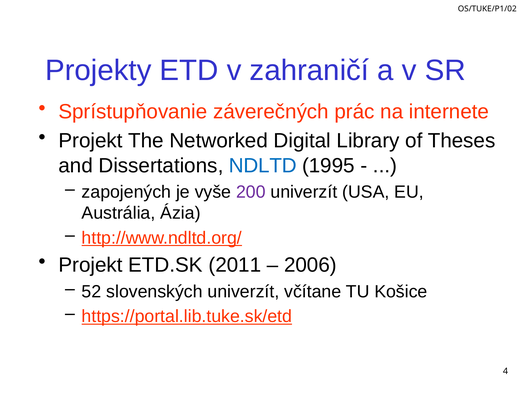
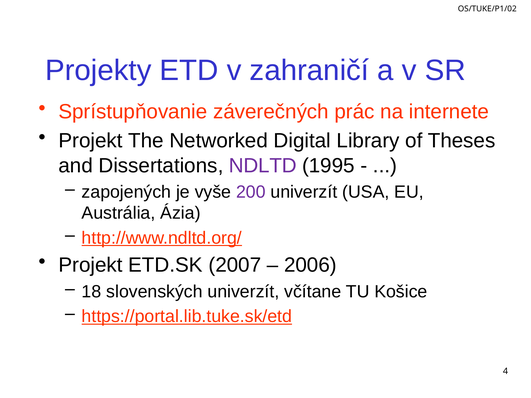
NDLTD colour: blue -> purple
2011: 2011 -> 2007
52: 52 -> 18
